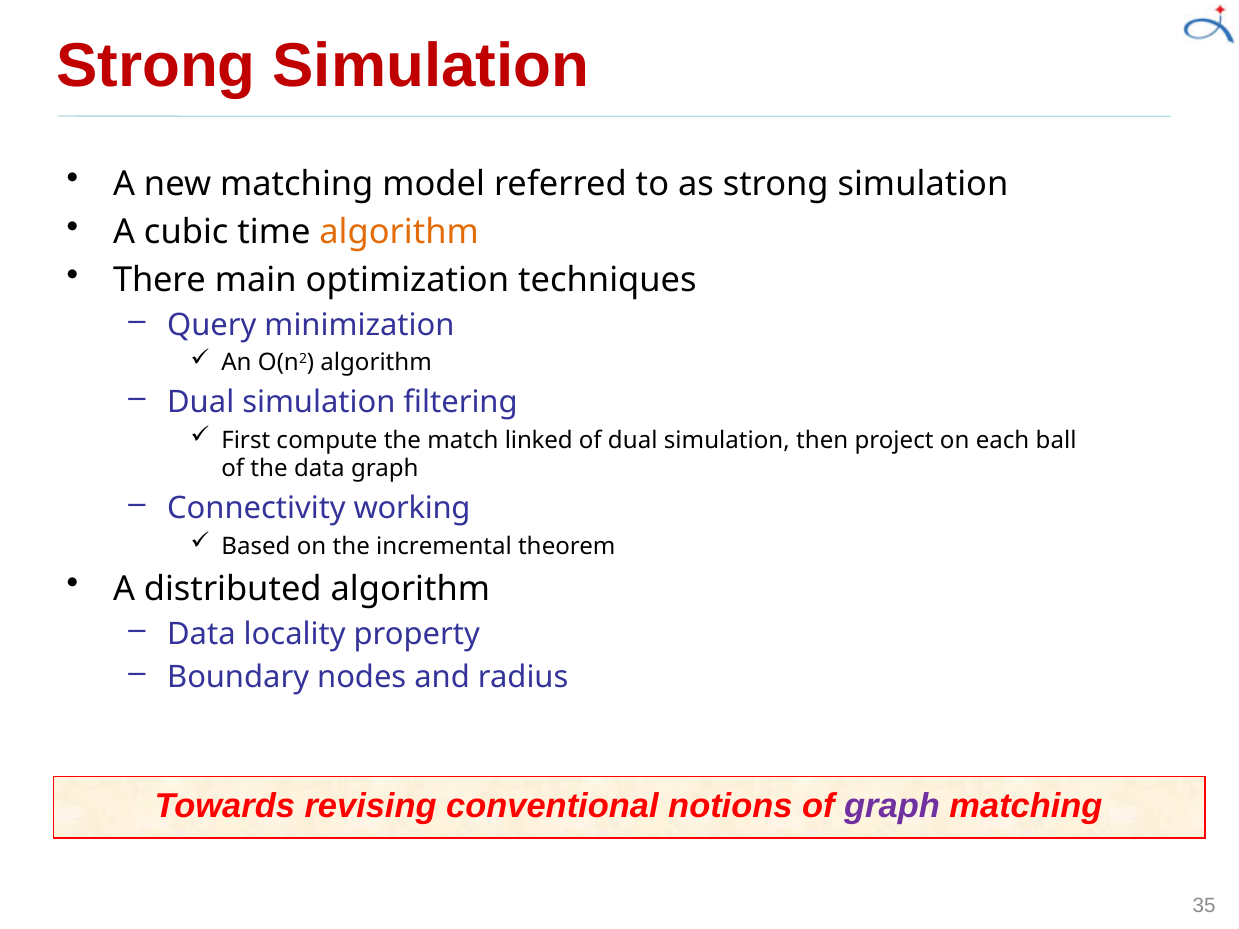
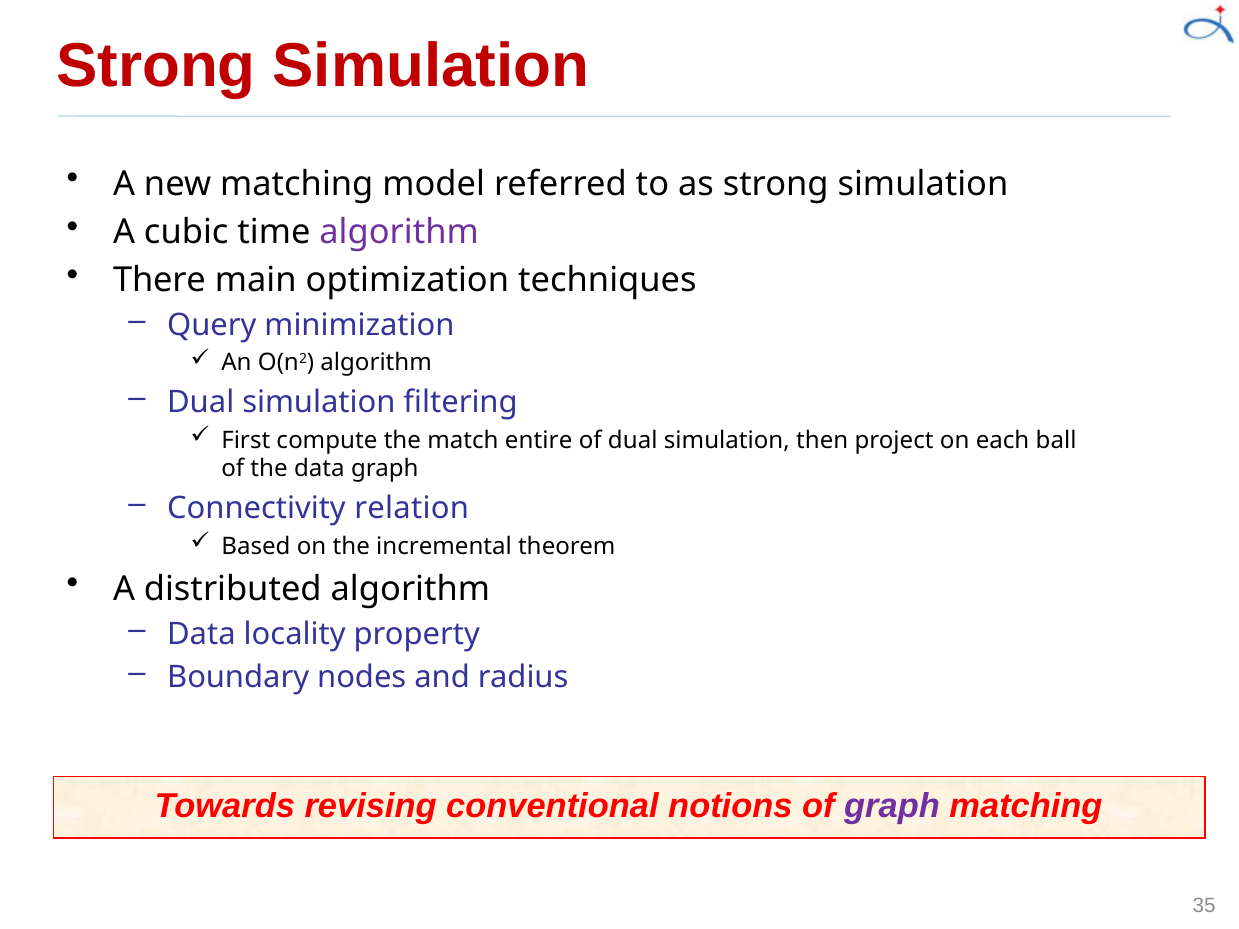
algorithm at (399, 232) colour: orange -> purple
linked: linked -> entire
working: working -> relation
